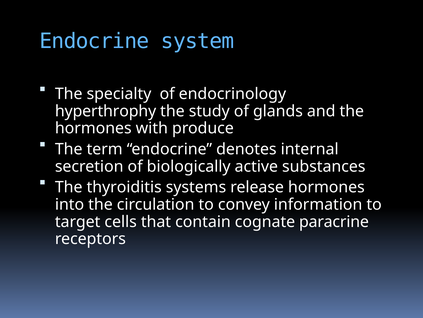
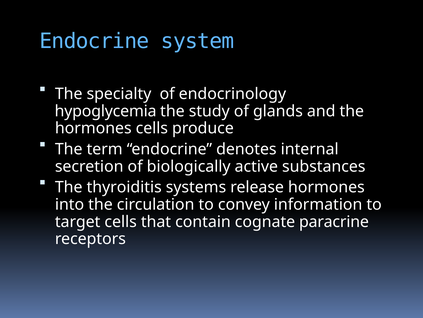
hyperthrophy: hyperthrophy -> hypoglycemia
hormones with: with -> cells
